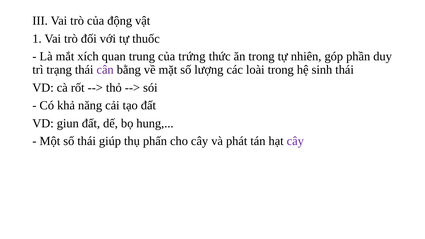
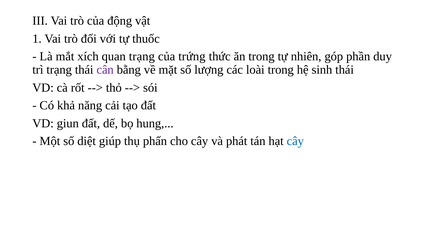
quan trung: trung -> trạng
số thái: thái -> diệt
cây at (295, 141) colour: purple -> blue
